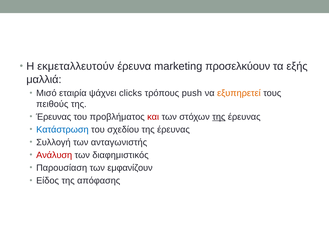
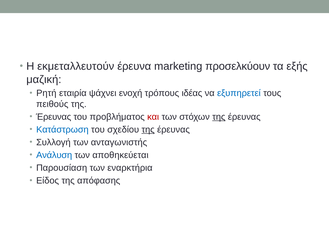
μαλλιά: μαλλιά -> μαζική
Μισό: Μισό -> Ρητή
clicks: clicks -> ενοχή
push: push -> ιδέας
εξυπηρετεί colour: orange -> blue
της at (148, 130) underline: none -> present
Ανάλυση colour: red -> blue
διαφημιστικός: διαφημιστικός -> αποθηκεύεται
εμφανίζουν: εμφανίζουν -> εναρκτήρια
